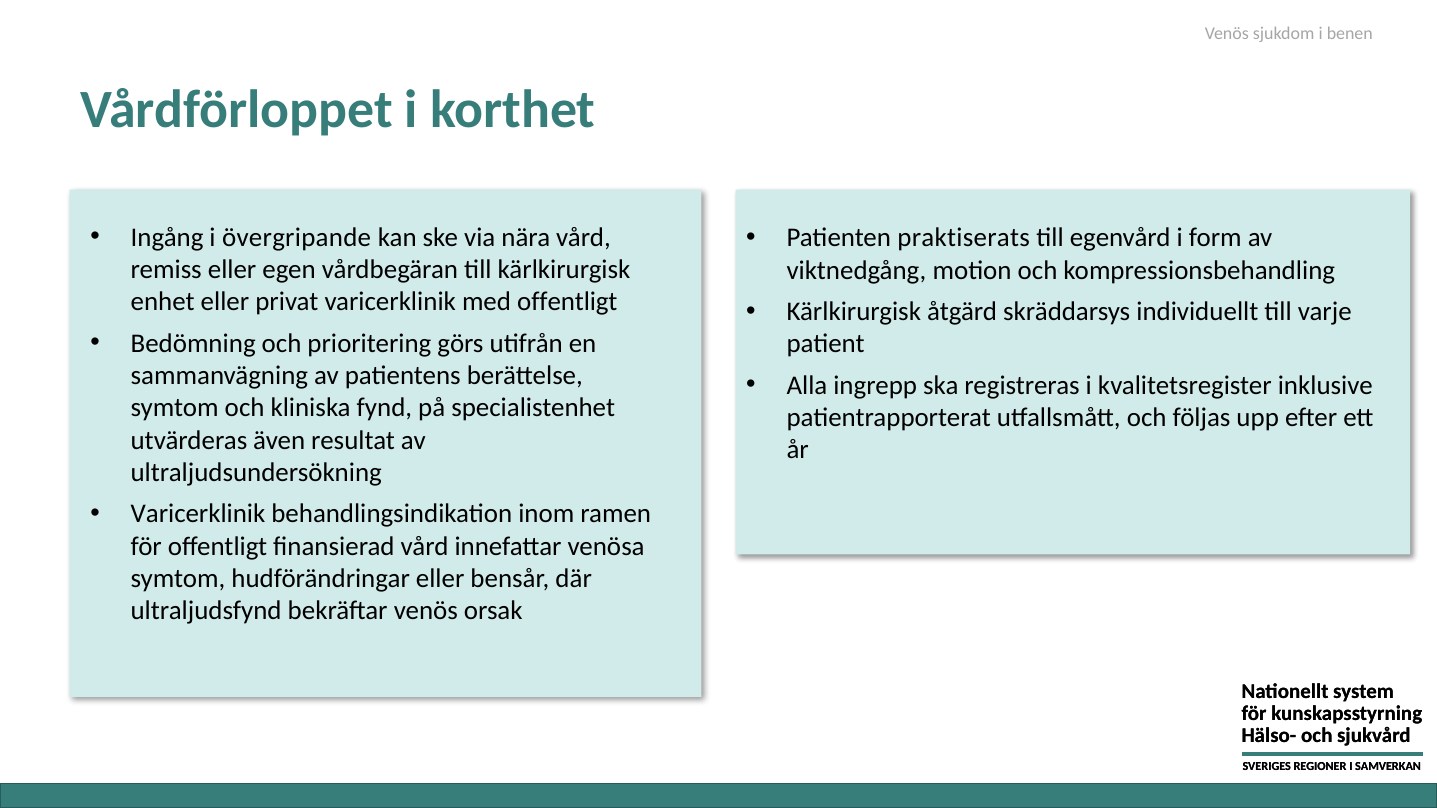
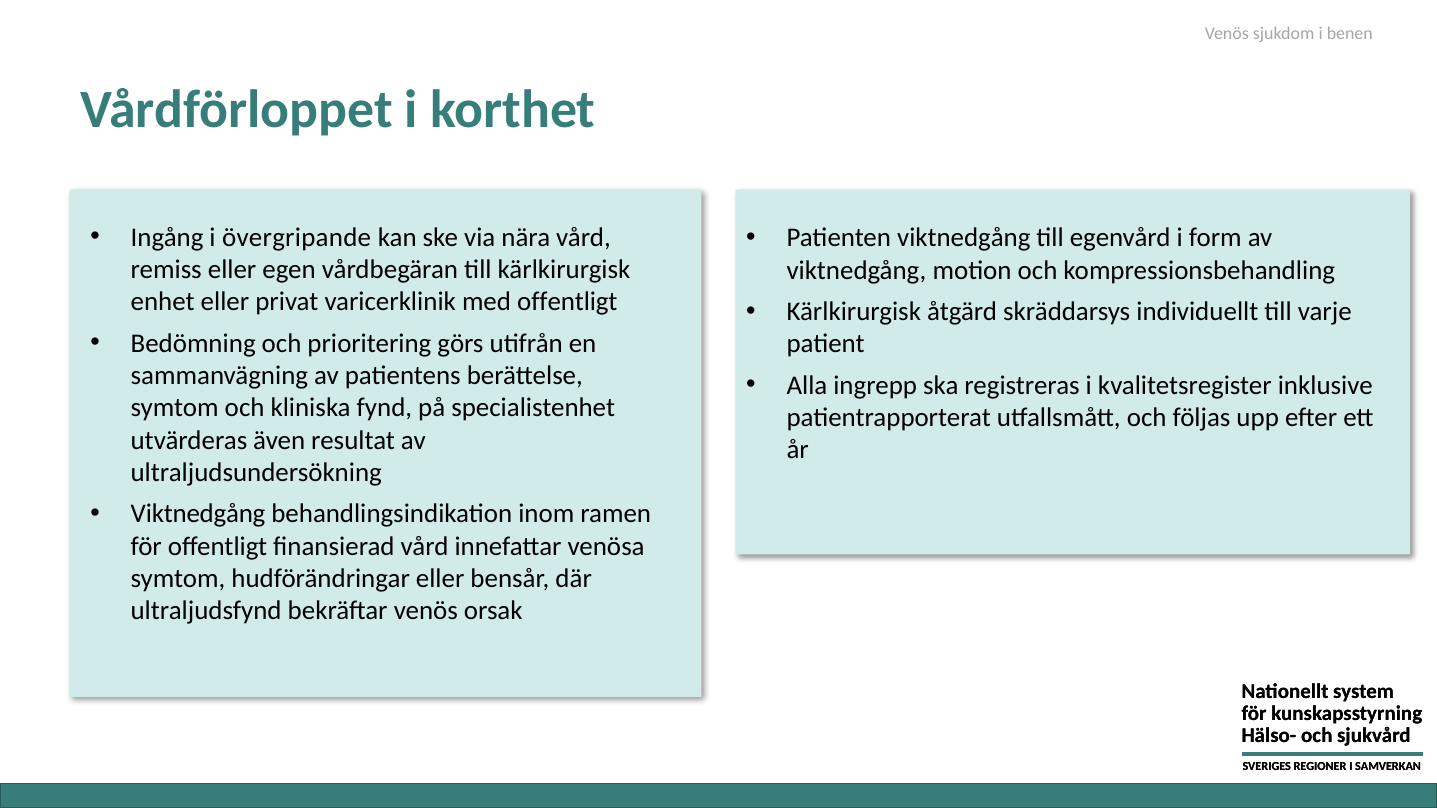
Patienten praktiserats: praktiserats -> viktnedgång
Varicerklinik at (198, 514): Varicerklinik -> Viktnedgång
